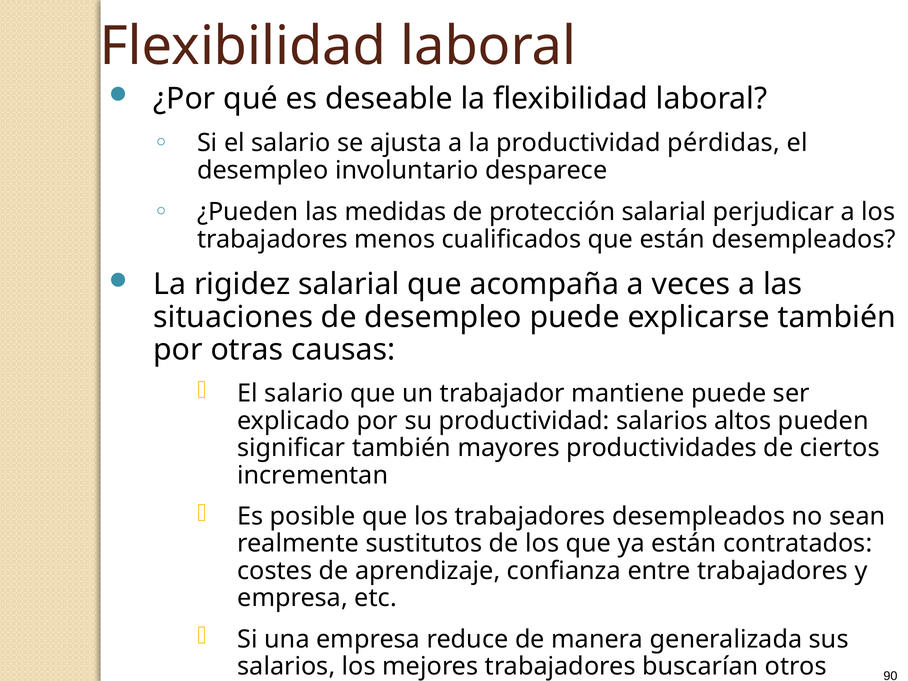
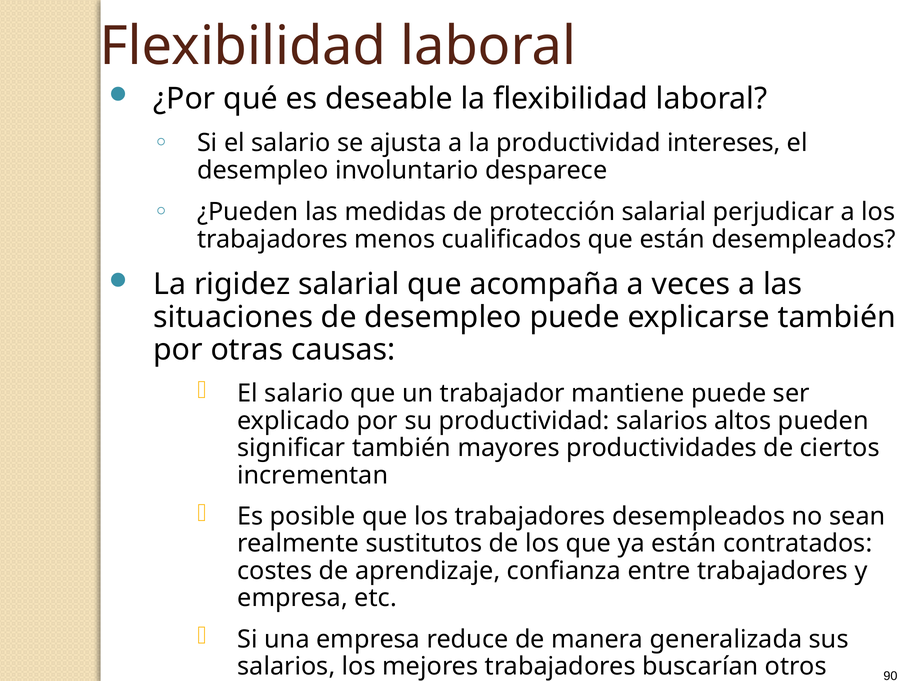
pérdidas: pérdidas -> intereses
